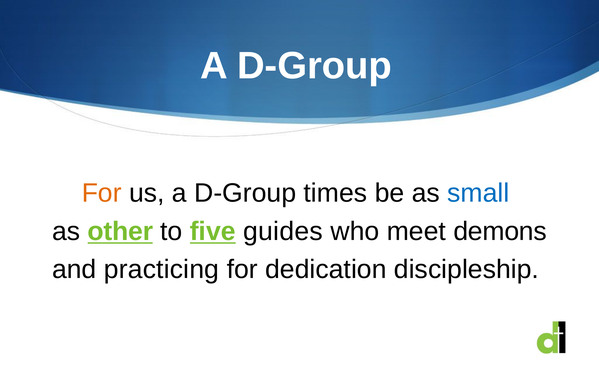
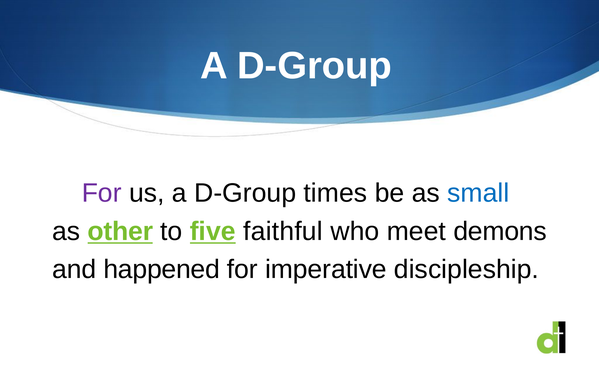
For at (102, 193) colour: orange -> purple
guides: guides -> faithful
practicing: practicing -> happened
dedication: dedication -> imperative
